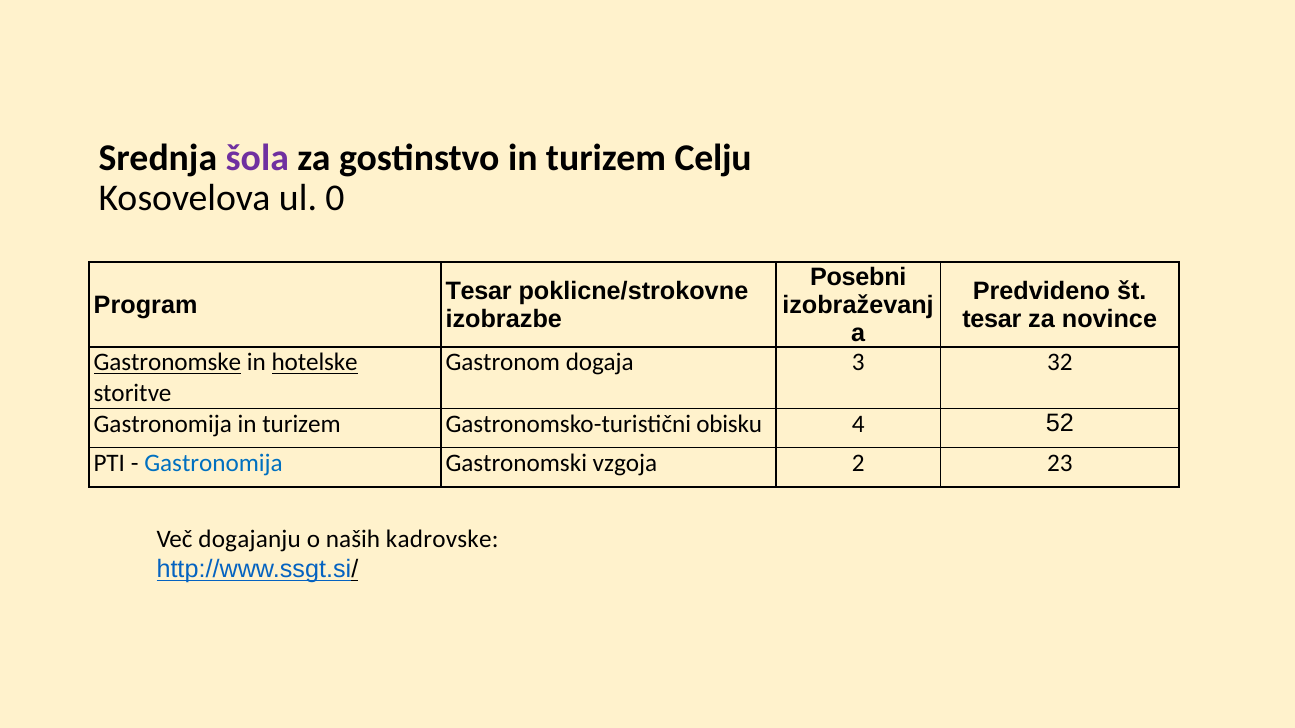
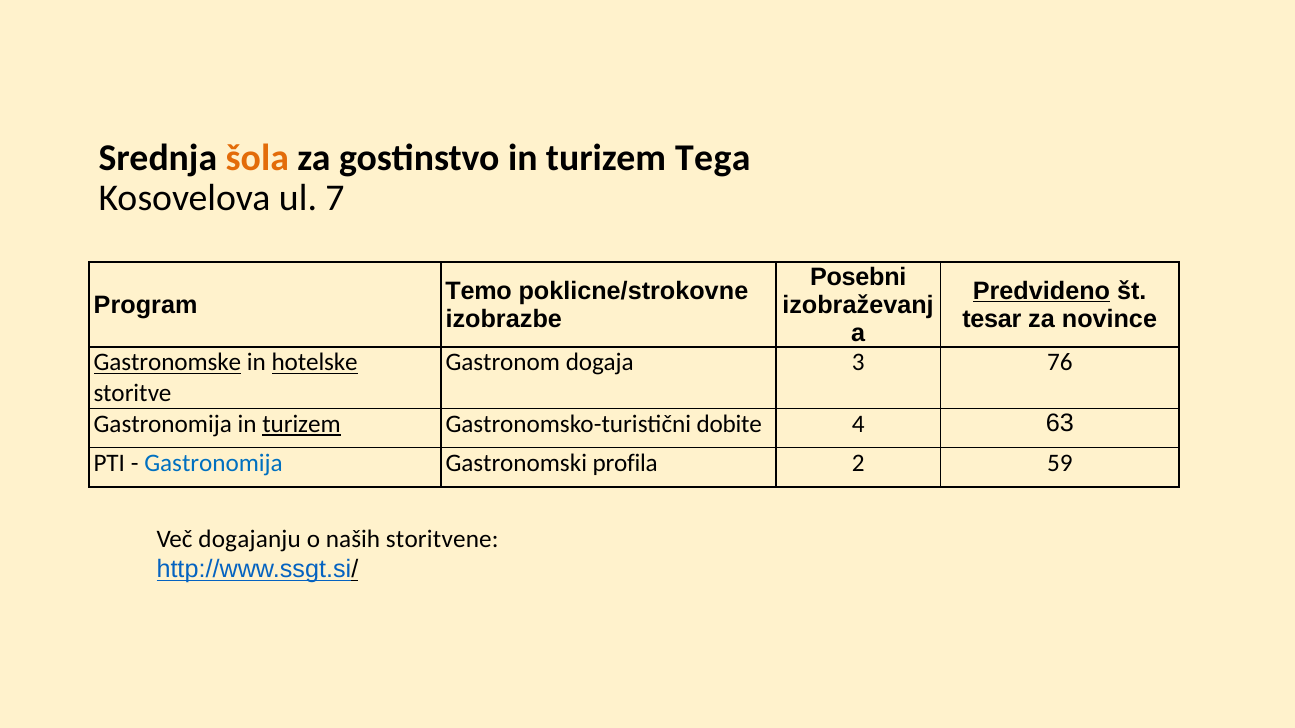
šola colour: purple -> orange
Celju: Celju -> Tega
0: 0 -> 7
Tesar at (479, 291): Tesar -> Temo
Predvideno underline: none -> present
32: 32 -> 76
turizem at (301, 424) underline: none -> present
obisku: obisku -> dobite
52: 52 -> 63
vzgoja: vzgoja -> profila
23: 23 -> 59
kadrovske: kadrovske -> storitvene
